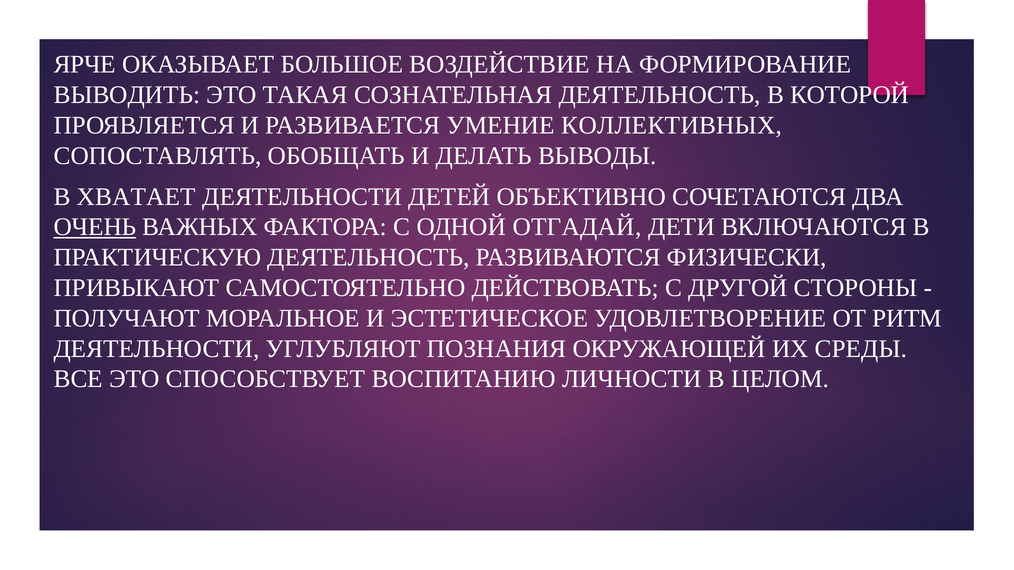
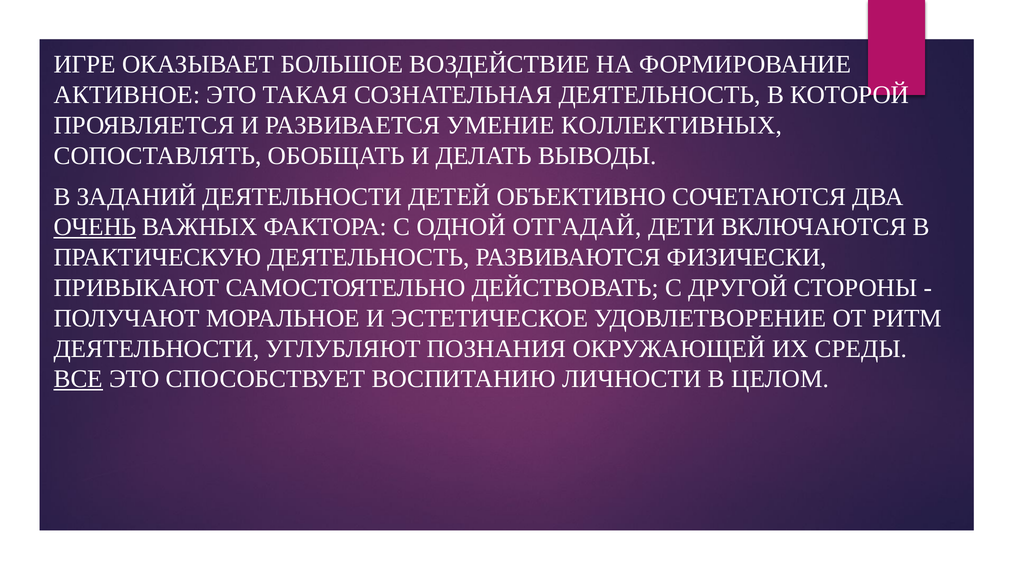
ЯРЧЕ: ЯРЧЕ -> ИГРЕ
ВЫВОДИТЬ: ВЫВОДИТЬ -> АКТИВНОЕ
ХВАТАЕТ: ХВАТАЕТ -> ЗАДАНИЙ
ВСЕ underline: none -> present
